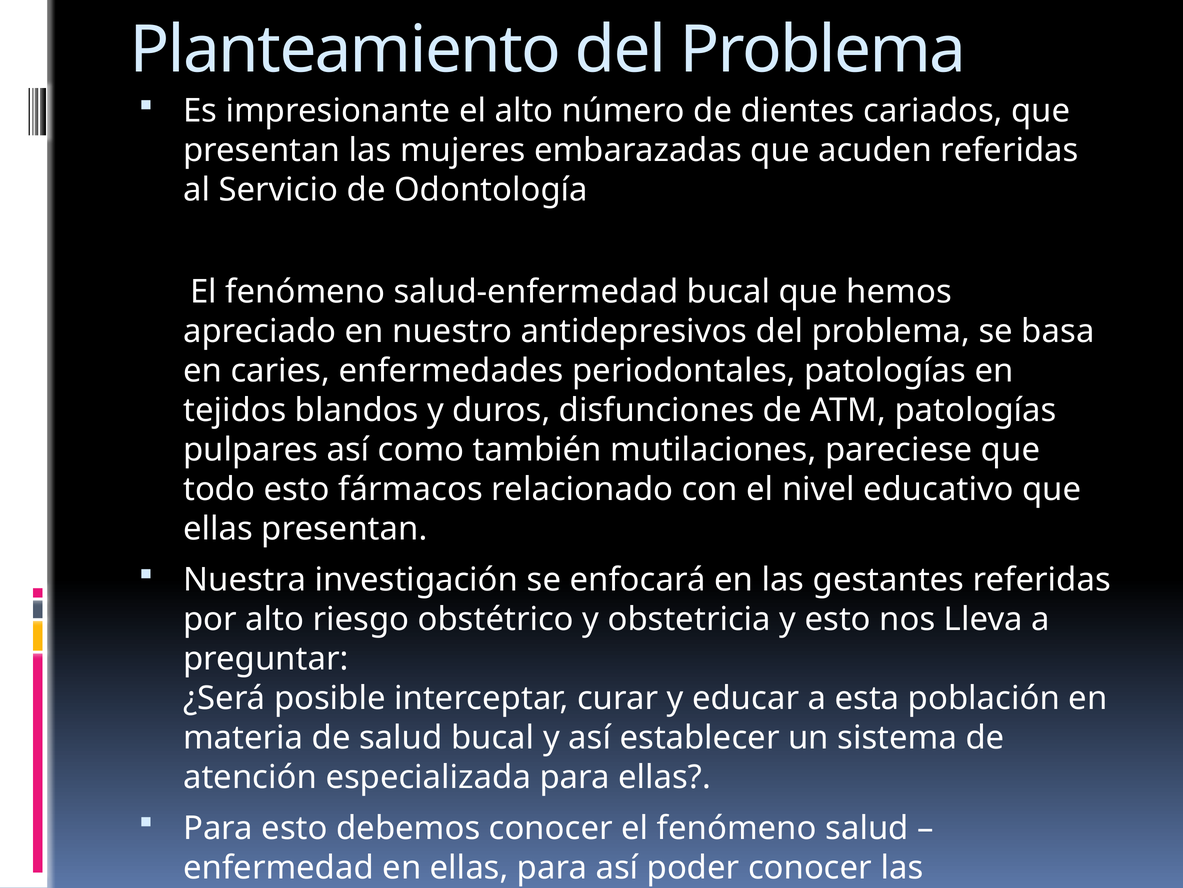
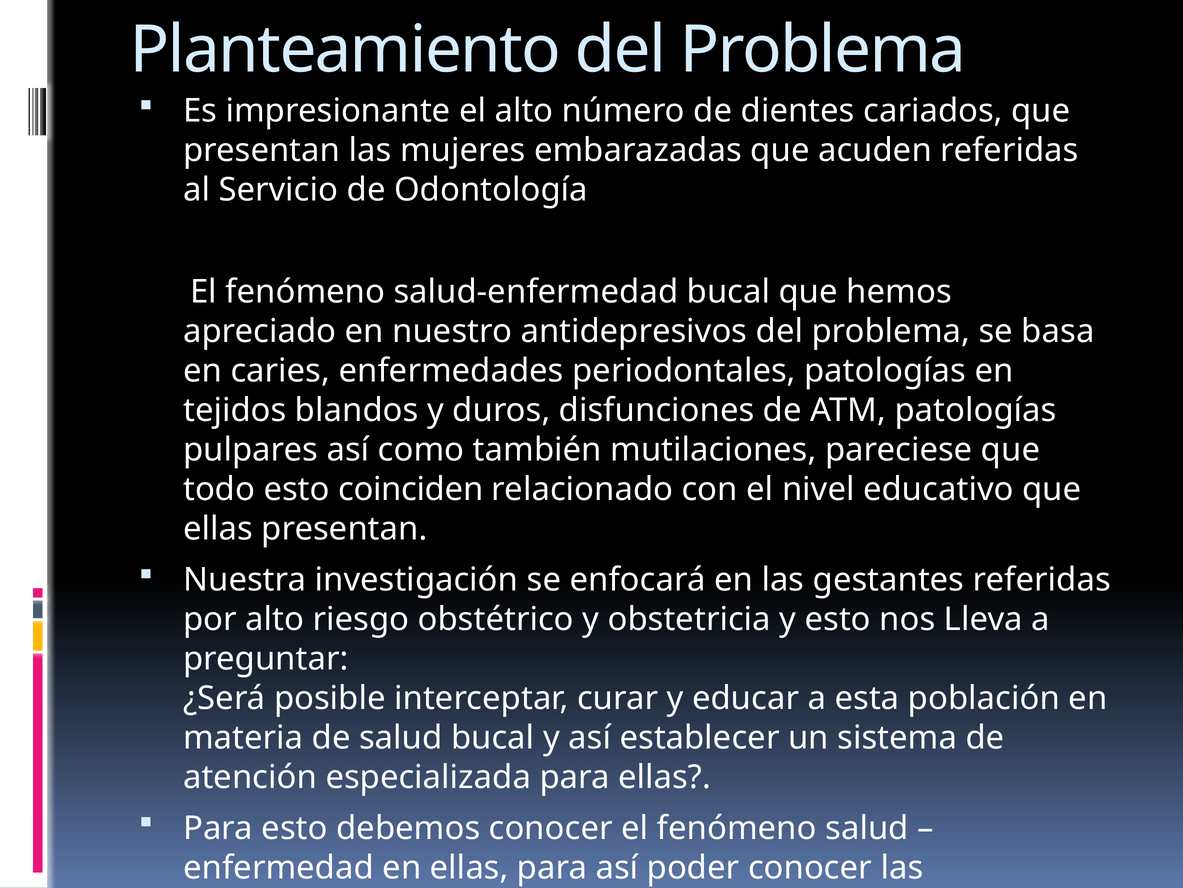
fármacos: fármacos -> coinciden
